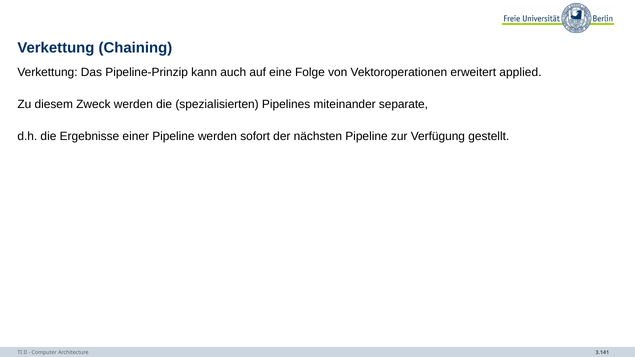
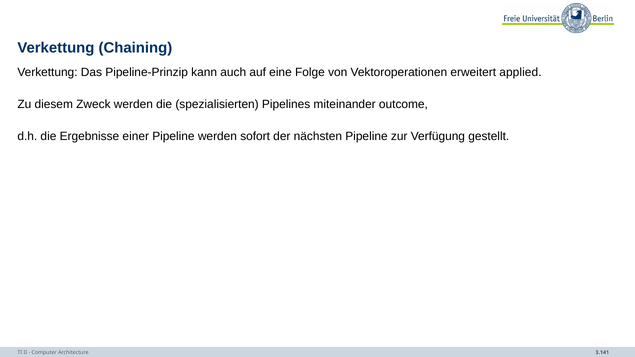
separate: separate -> outcome
